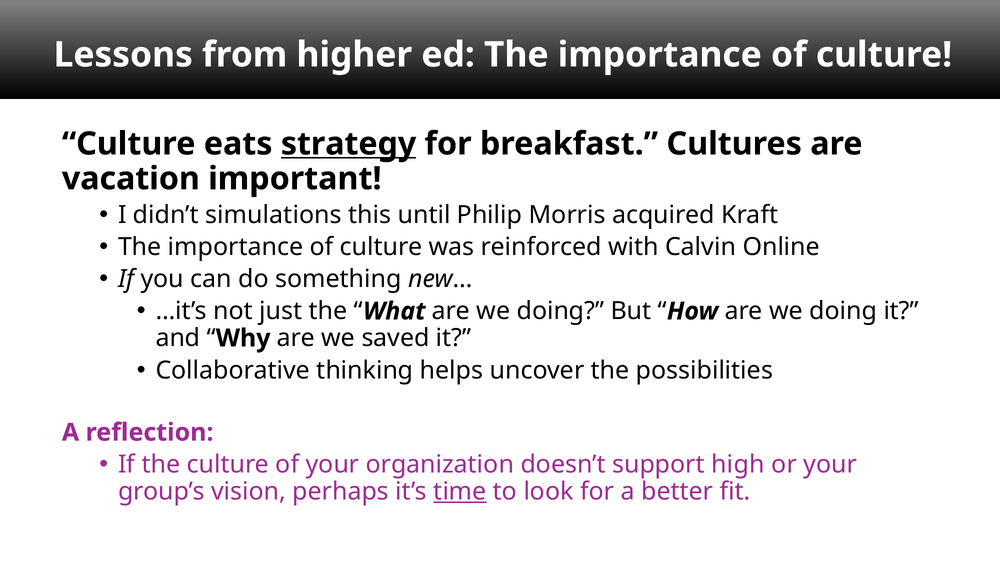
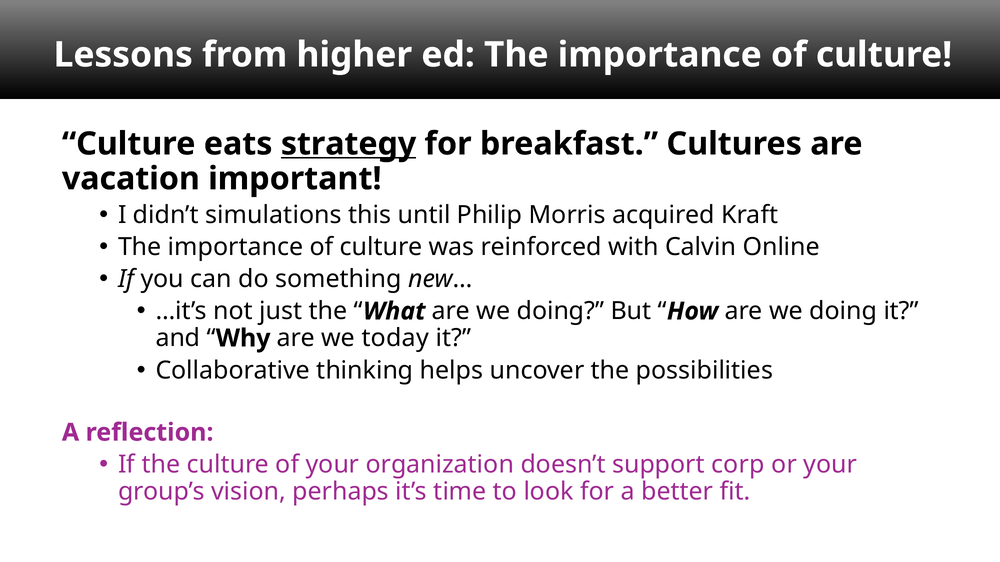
saved: saved -> today
high: high -> corp
time underline: present -> none
